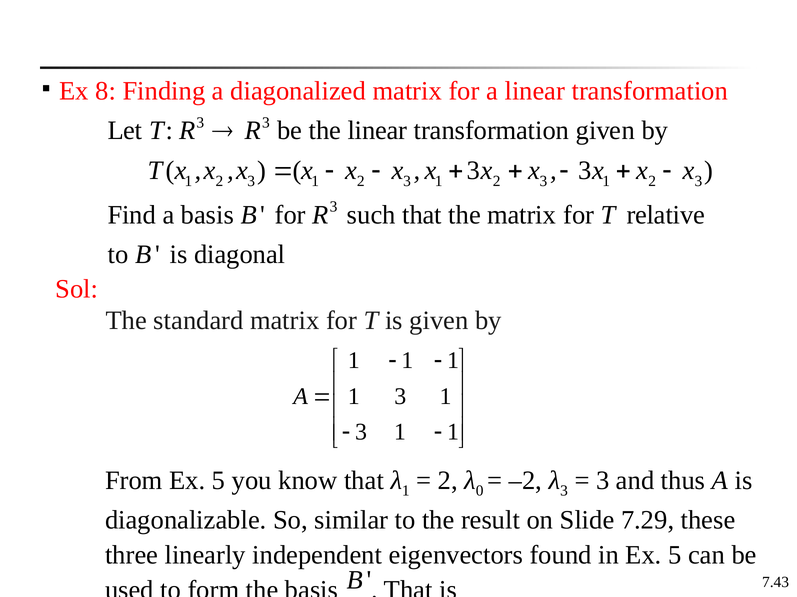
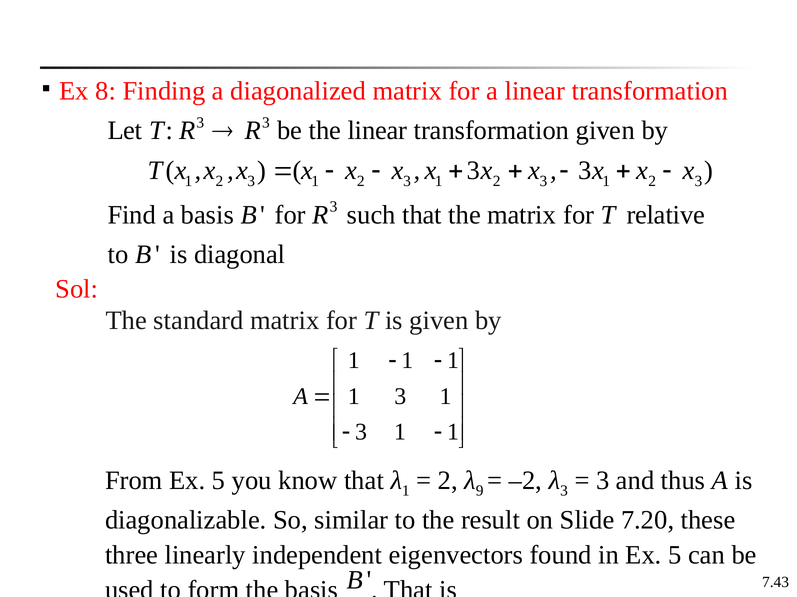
0: 0 -> 9
7.29: 7.29 -> 7.20
